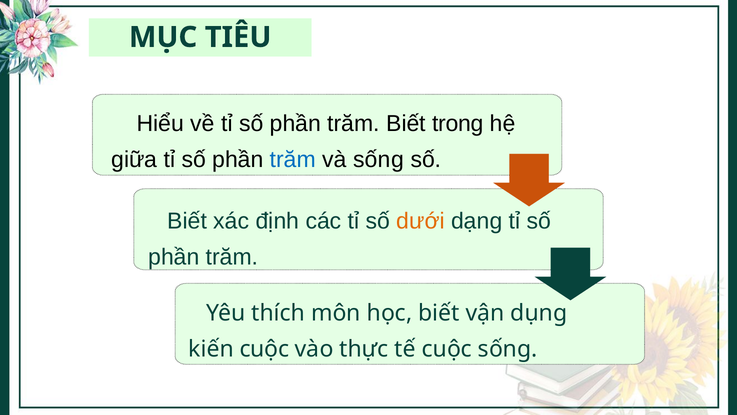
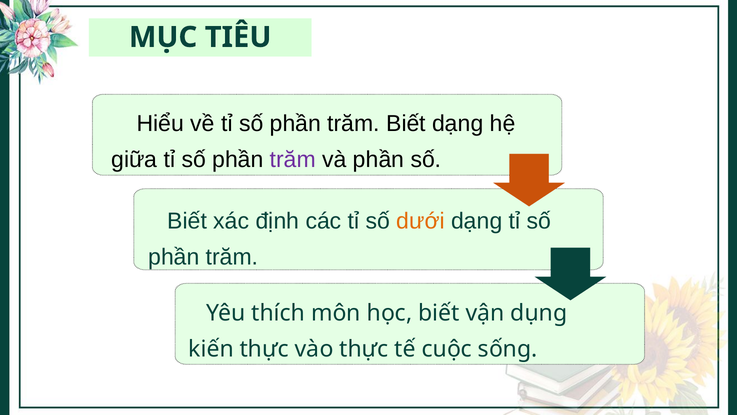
Biết trong: trong -> dạng
trăm at (293, 160) colour: blue -> purple
và sống: sống -> phần
kiến cuộc: cuộc -> thực
